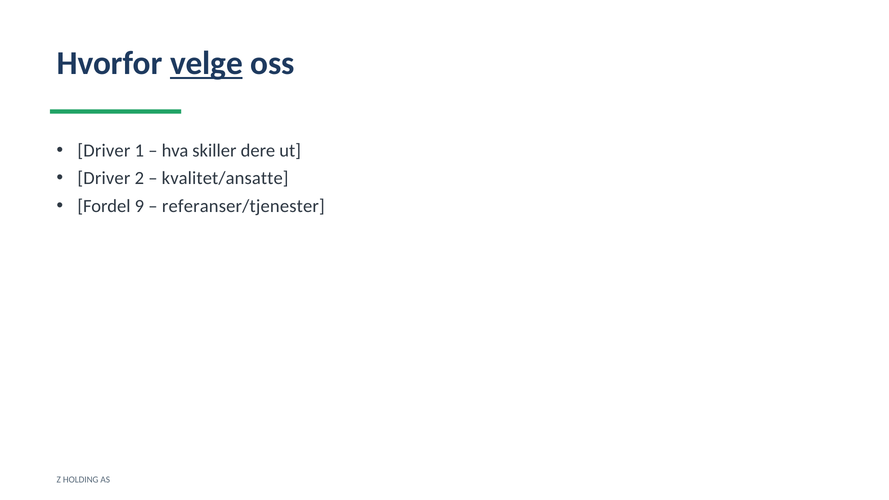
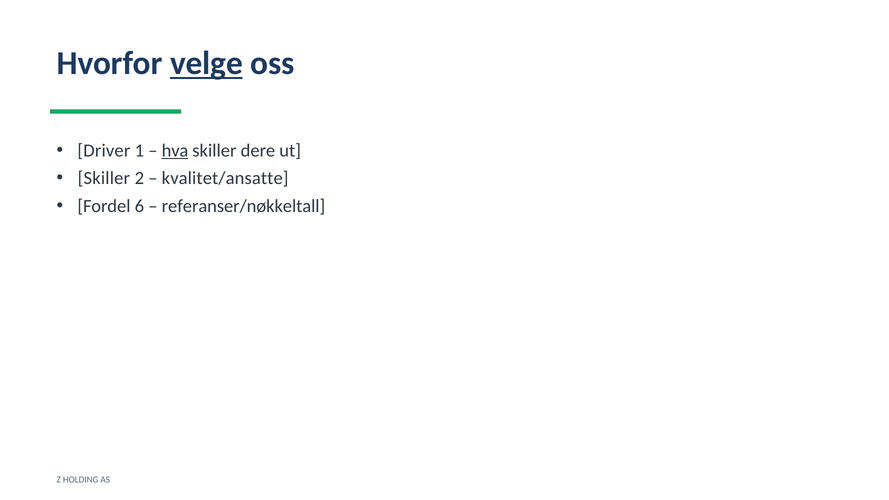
hva underline: none -> present
Driver at (104, 178): Driver -> Skiller
9: 9 -> 6
referanser/tjenester: referanser/tjenester -> referanser/nøkkeltall
